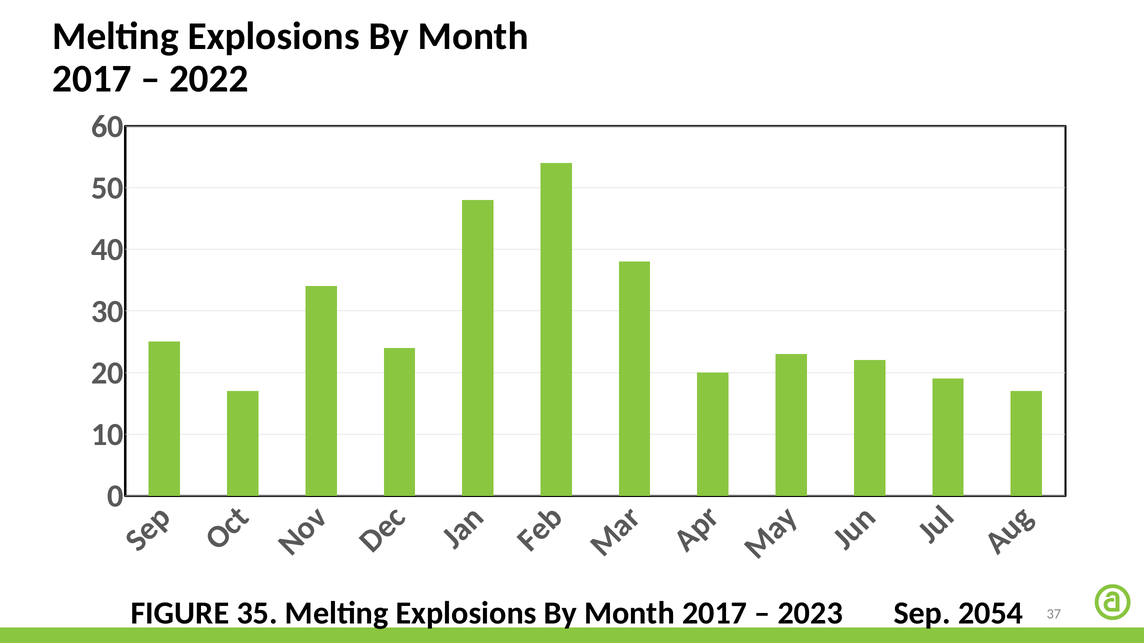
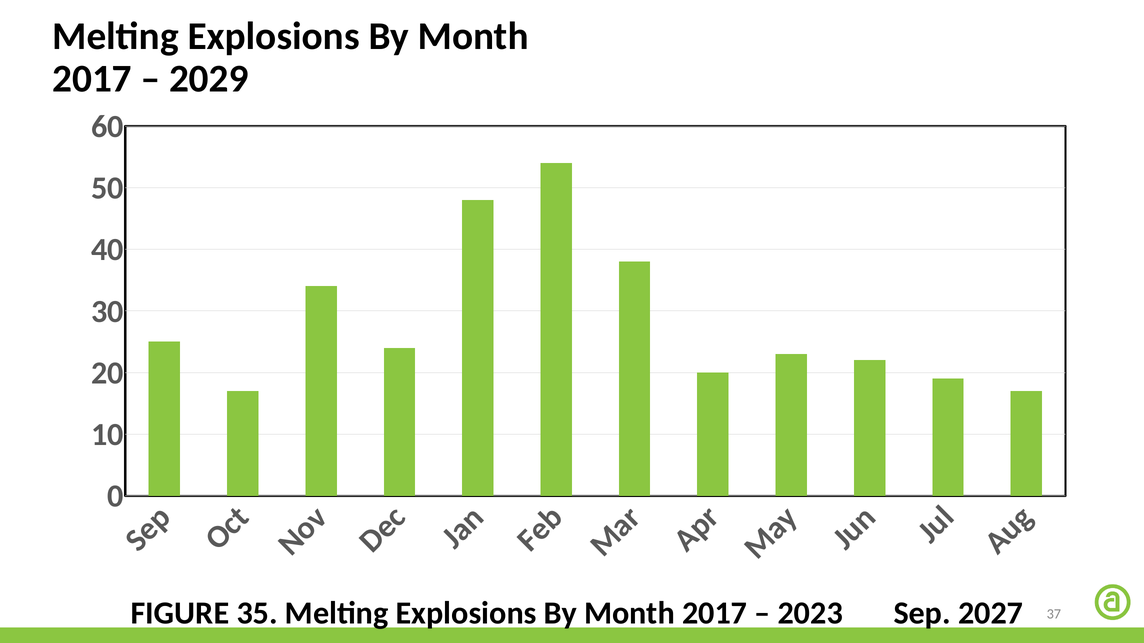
2022: 2022 -> 2029
2054: 2054 -> 2027
